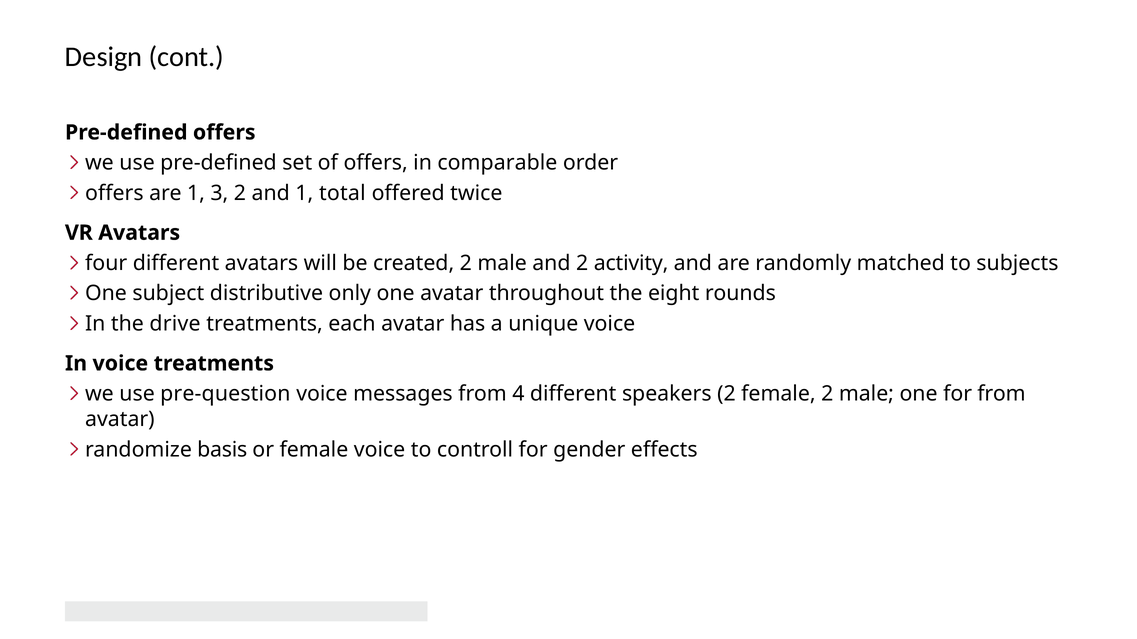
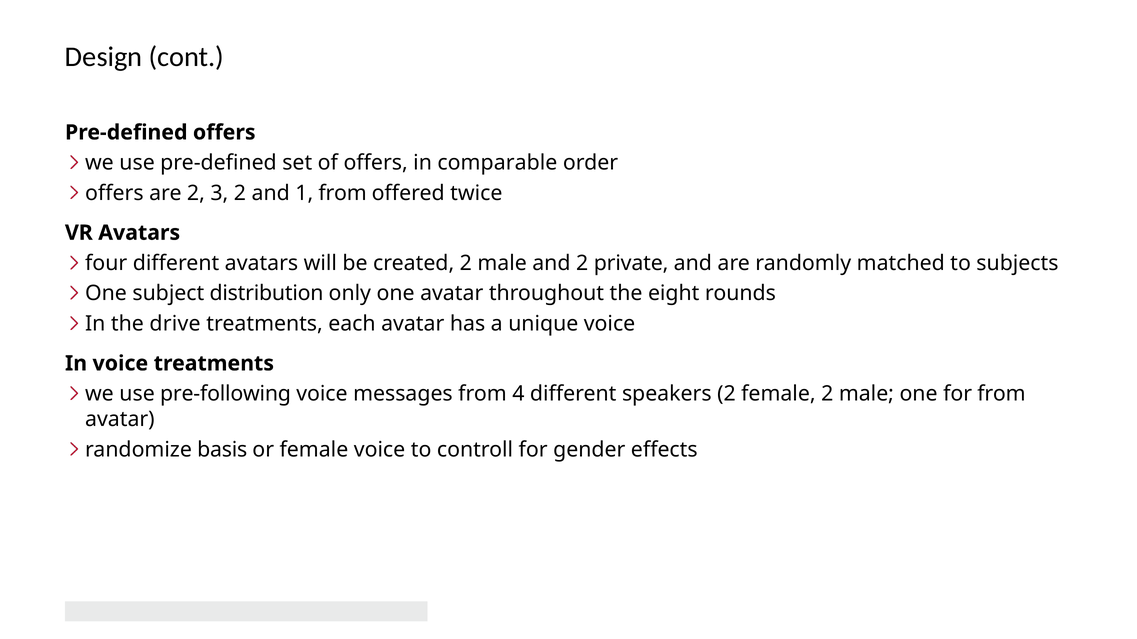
are 1: 1 -> 2
1 total: total -> from
activity: activity -> private
distributive: distributive -> distribution
pre-question: pre-question -> pre-following
